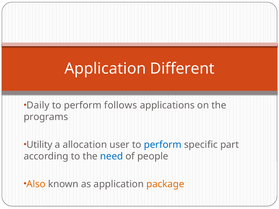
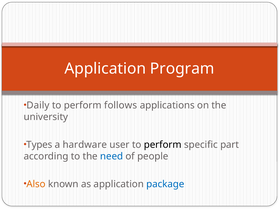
Different: Different -> Program
programs: programs -> university
Utility: Utility -> Types
allocation: allocation -> hardware
perform at (163, 145) colour: blue -> black
package colour: orange -> blue
